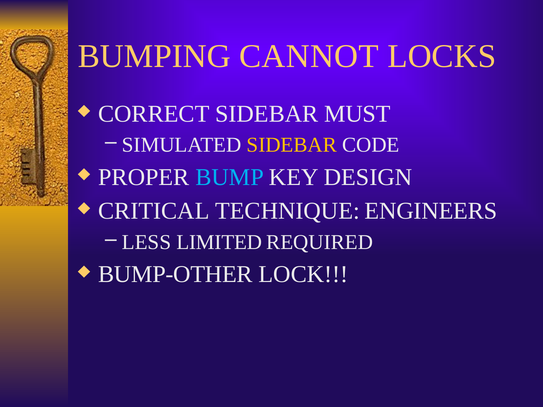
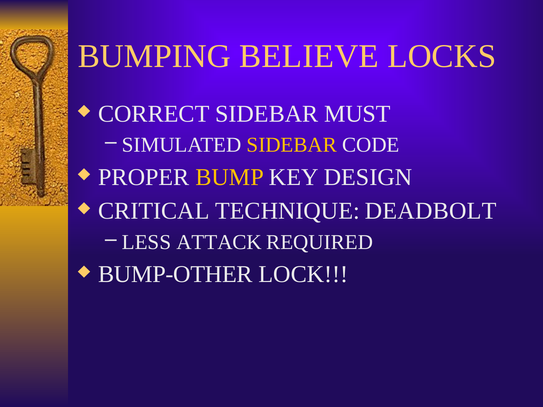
CANNOT: CANNOT -> BELIEVE
BUMP colour: light blue -> yellow
ENGINEERS: ENGINEERS -> DEADBOLT
LIMITED: LIMITED -> ATTACK
